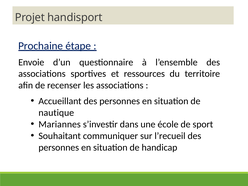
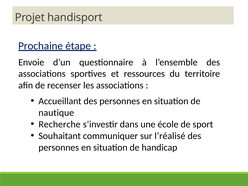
Mariannes: Mariannes -> Recherche
l’recueil: l’recueil -> l’réalisé
